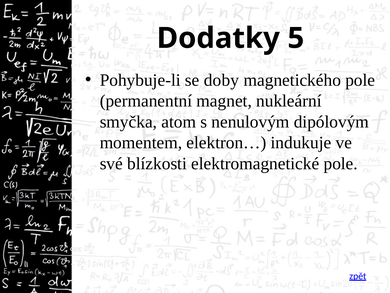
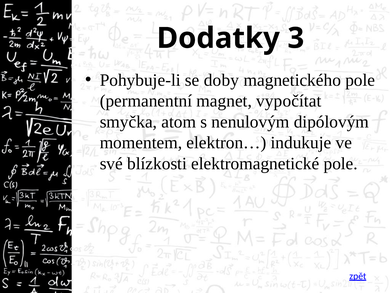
5: 5 -> 3
nukleární: nukleární -> vypočítat
